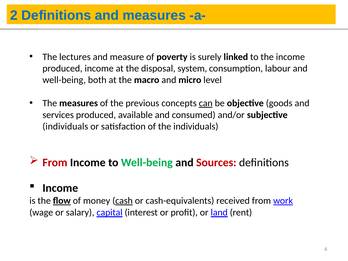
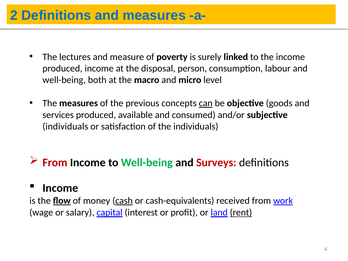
system: system -> person
Sources: Sources -> Surveys
rent underline: none -> present
